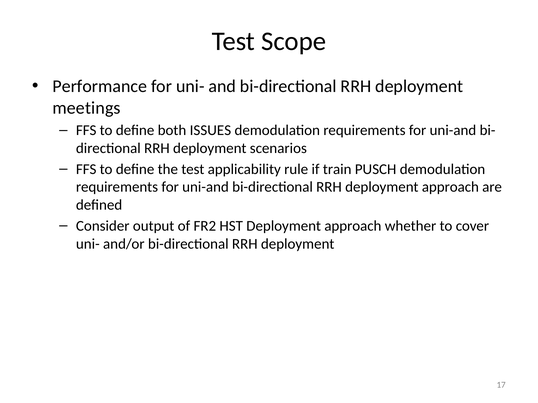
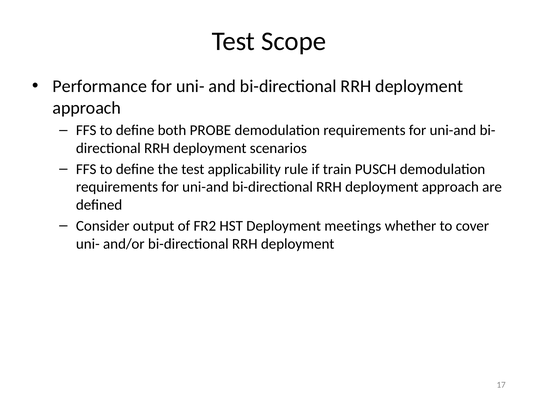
meetings at (87, 108): meetings -> approach
ISSUES: ISSUES -> PROBE
HST Deployment approach: approach -> meetings
